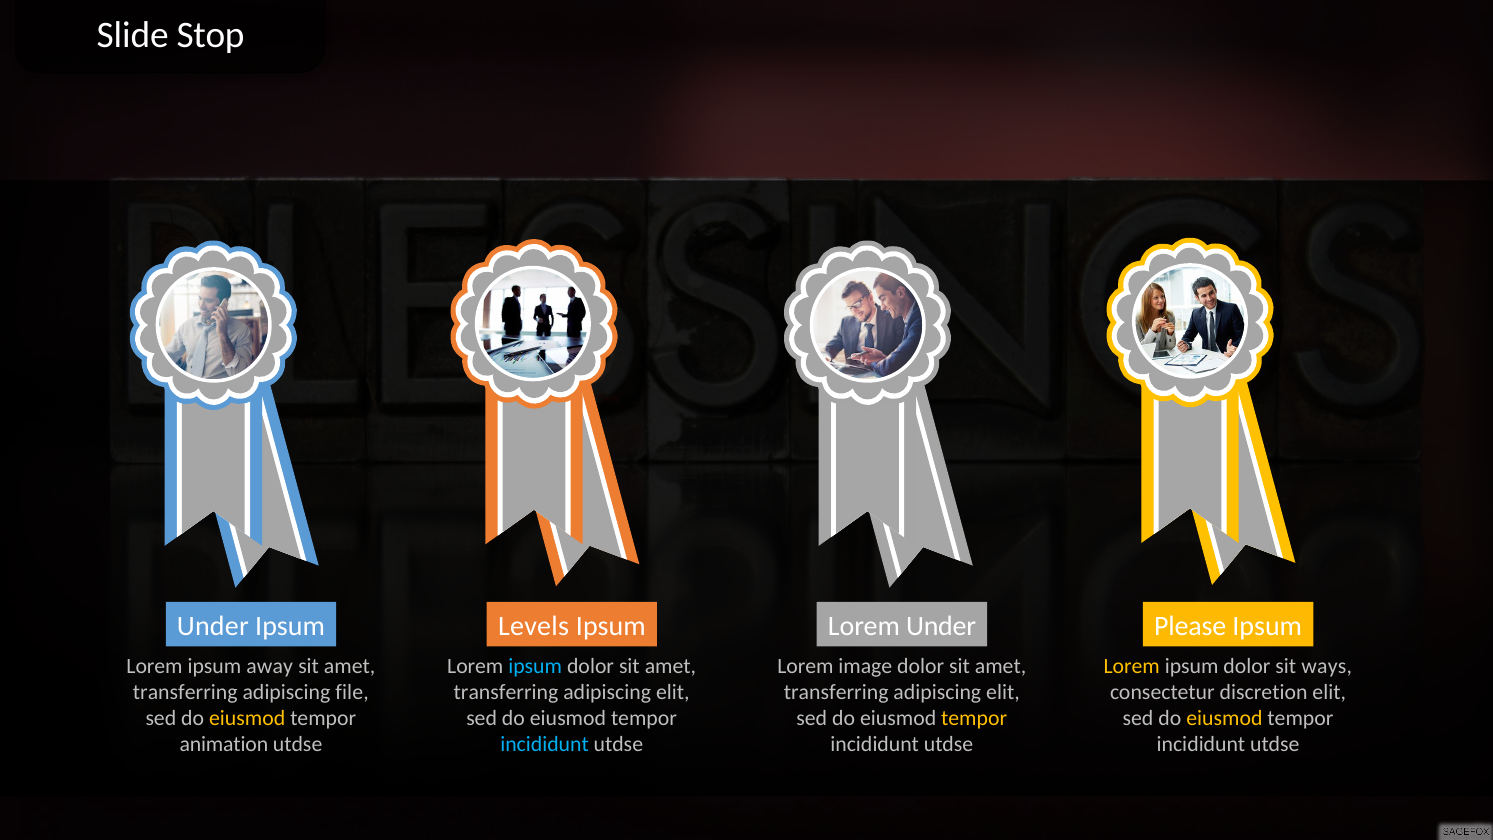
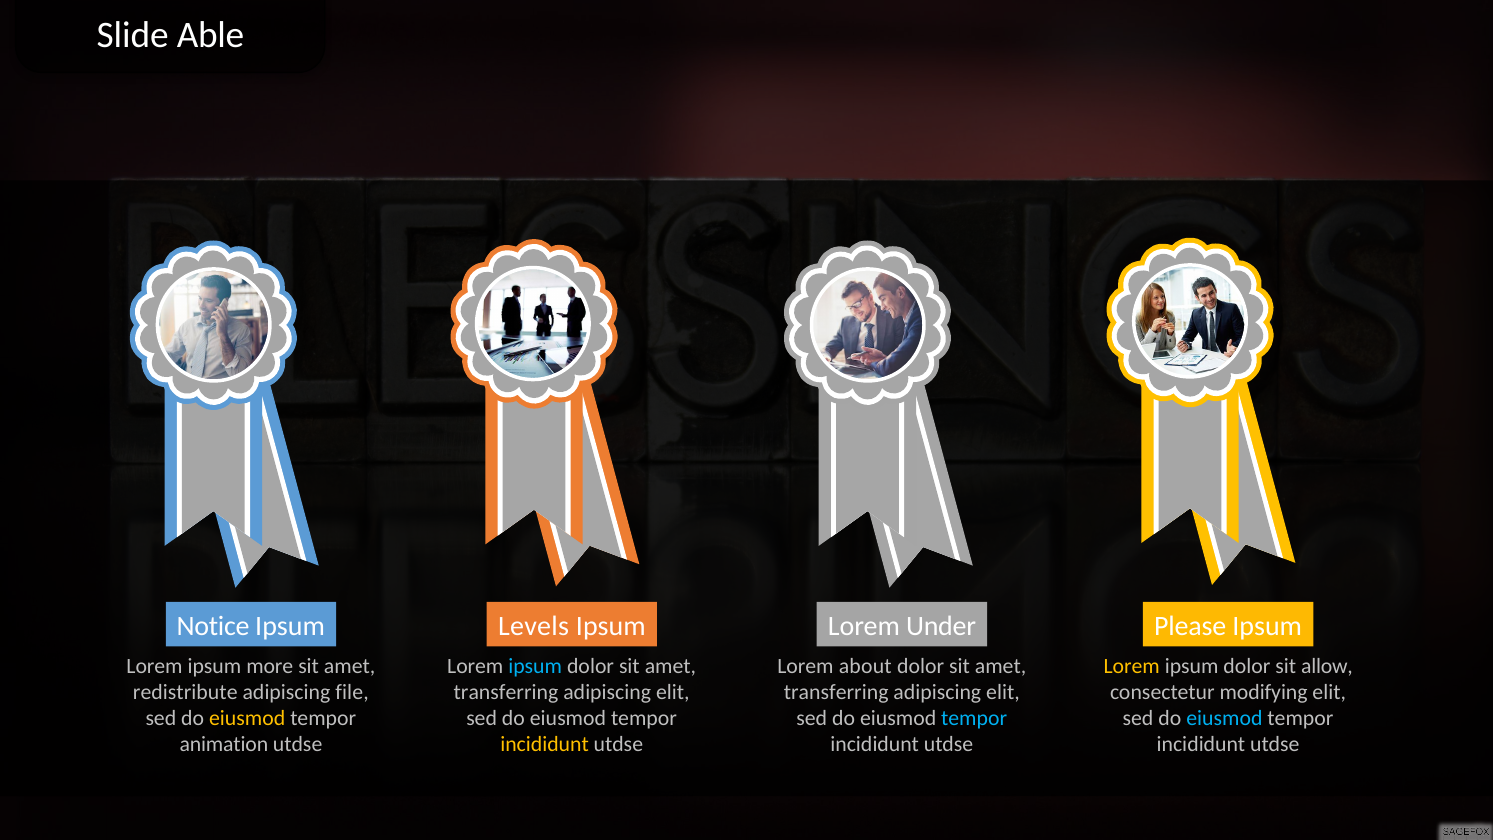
Stop: Stop -> Able
Under at (213, 626): Under -> Notice
away: away -> more
image: image -> about
ways: ways -> allow
transferring at (185, 692): transferring -> redistribute
discretion: discretion -> modifying
tempor at (974, 718) colour: yellow -> light blue
eiusmod at (1224, 718) colour: yellow -> light blue
incididunt at (545, 745) colour: light blue -> yellow
